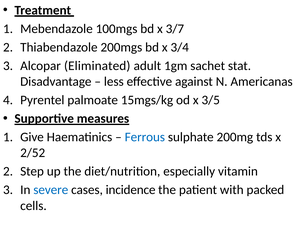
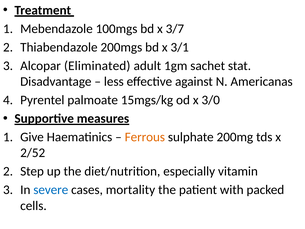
3/4: 3/4 -> 3/1
3/5: 3/5 -> 3/0
Ferrous colour: blue -> orange
incidence: incidence -> mortality
